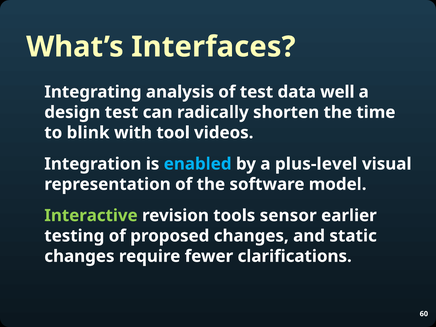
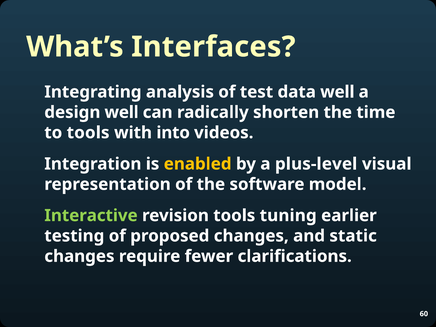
design test: test -> well
to blink: blink -> tools
tool: tool -> into
enabled colour: light blue -> yellow
sensor: sensor -> tuning
